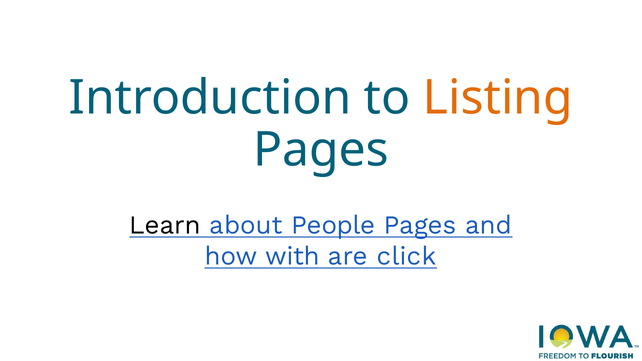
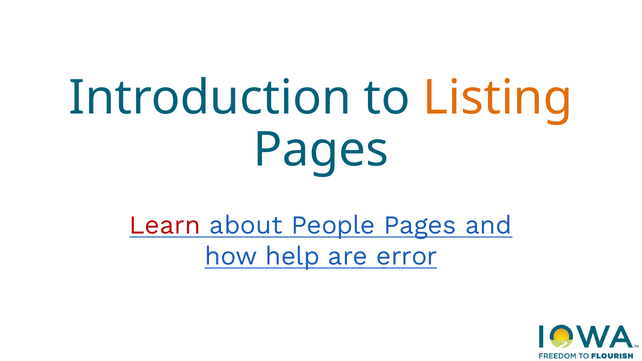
Learn colour: black -> red
with: with -> help
click: click -> error
